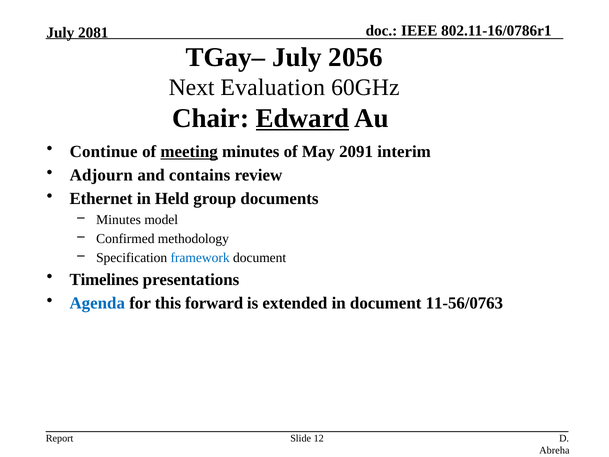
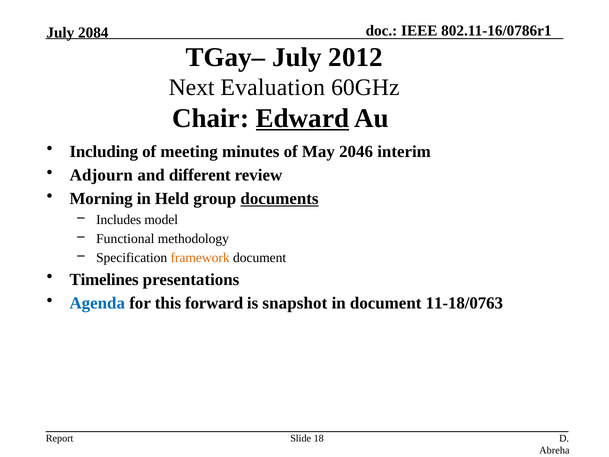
2081: 2081 -> 2084
2056: 2056 -> 2012
Continue: Continue -> Including
meeting underline: present -> none
2091: 2091 -> 2046
contains: contains -> different
Ethernet: Ethernet -> Morning
documents underline: none -> present
Minutes at (119, 220): Minutes -> Includes
Confirmed: Confirmed -> Functional
framework colour: blue -> orange
extended: extended -> snapshot
11-56/0763: 11-56/0763 -> 11-18/0763
12: 12 -> 18
